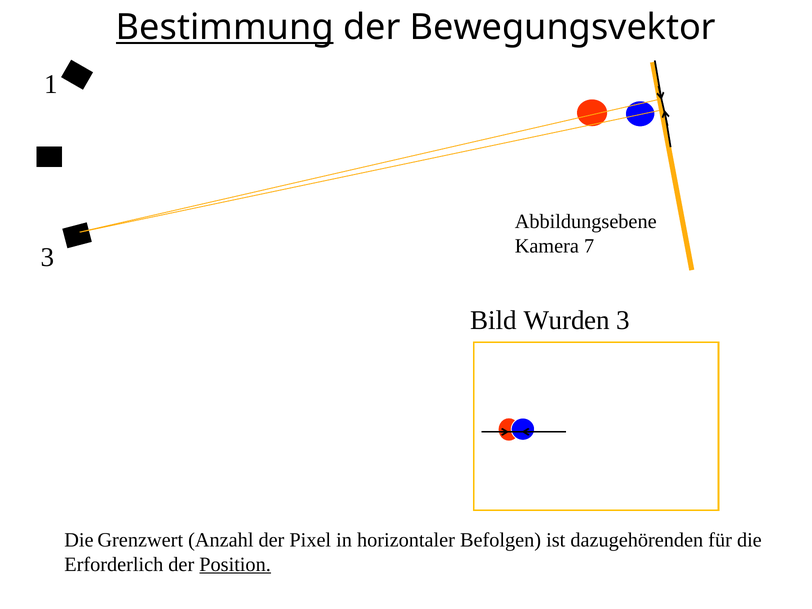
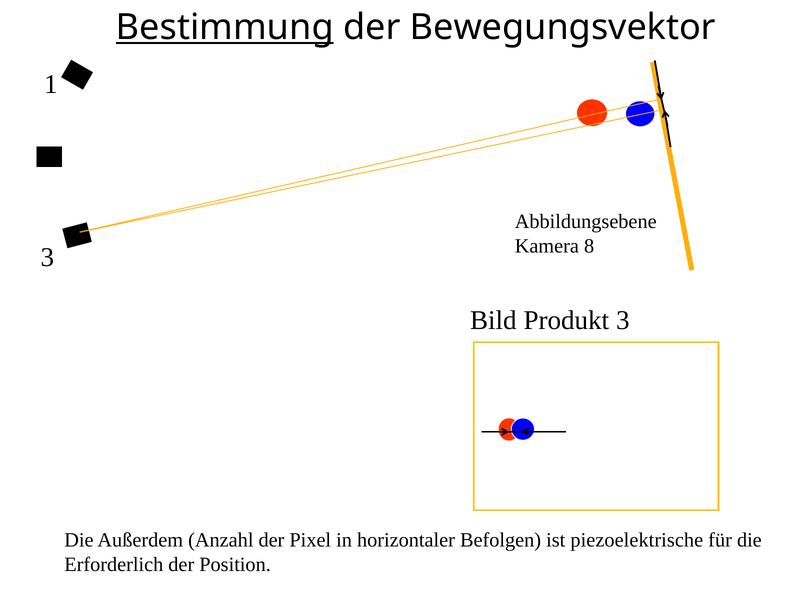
7: 7 -> 8
Wurden: Wurden -> Produkt
Grenzwert: Grenzwert -> Außerdem
dazugehörenden: dazugehörenden -> piezoelektrische
Position underline: present -> none
